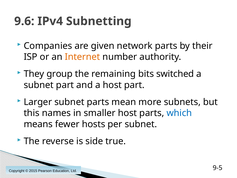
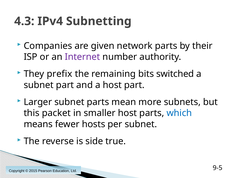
9.6: 9.6 -> 4.3
Internet colour: orange -> purple
group: group -> prefix
names: names -> packet
